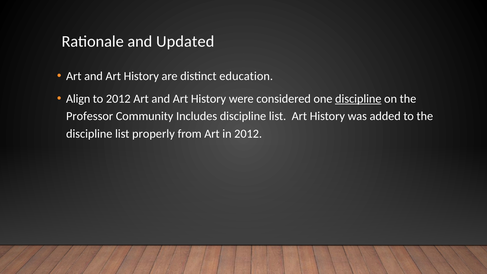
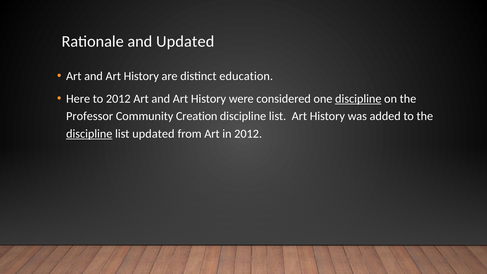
Align: Align -> Here
Includes: Includes -> Creation
discipline at (89, 134) underline: none -> present
list properly: properly -> updated
